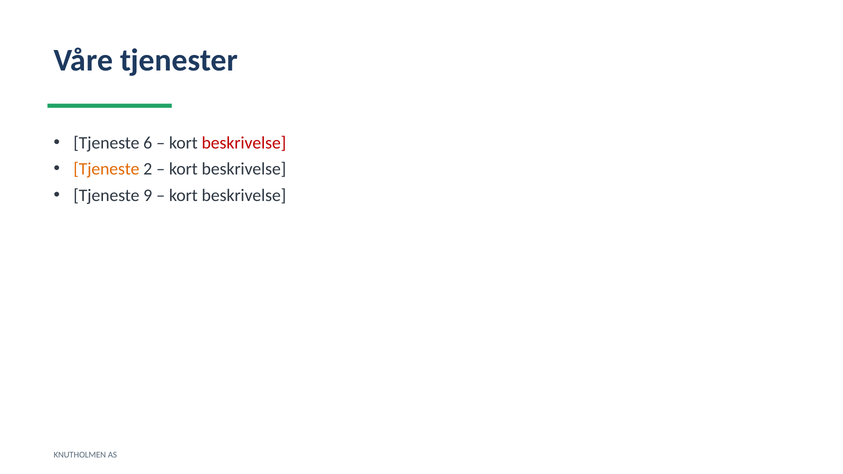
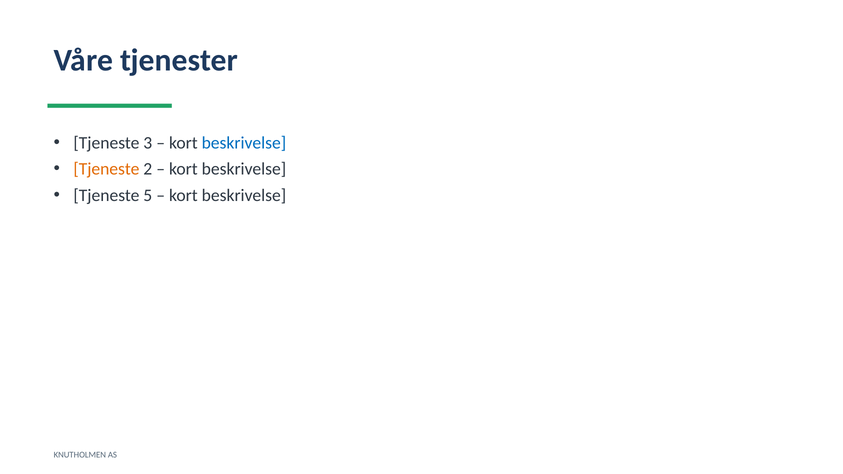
6: 6 -> 3
beskrivelse at (244, 143) colour: red -> blue
9: 9 -> 5
